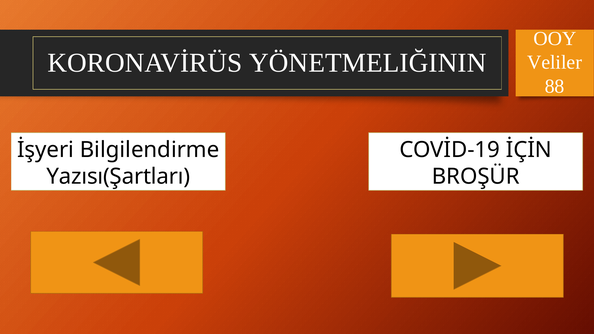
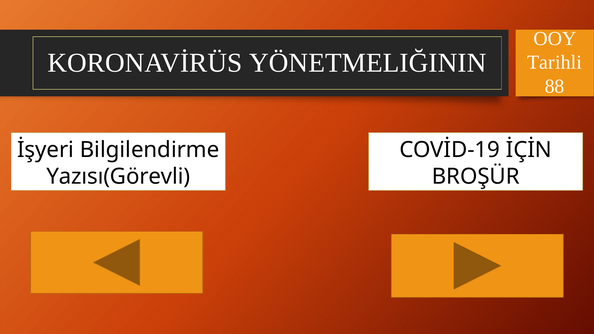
Veliler: Veliler -> Tarihli
Yazısı(Şartları: Yazısı(Şartları -> Yazısı(Görevli
